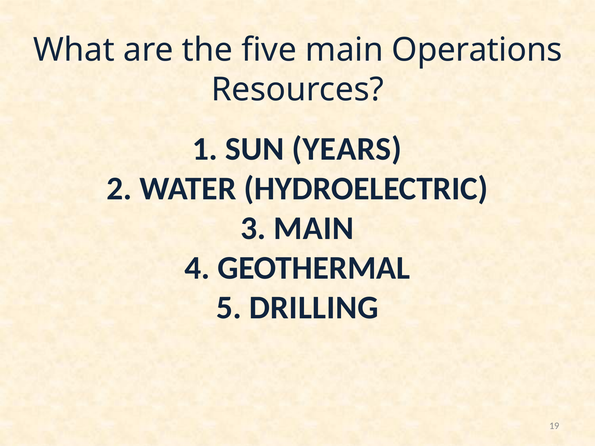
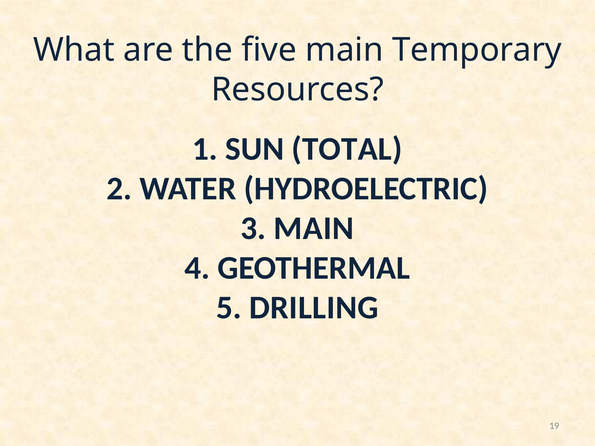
Operations: Operations -> Temporary
YEARS: YEARS -> TOTAL
